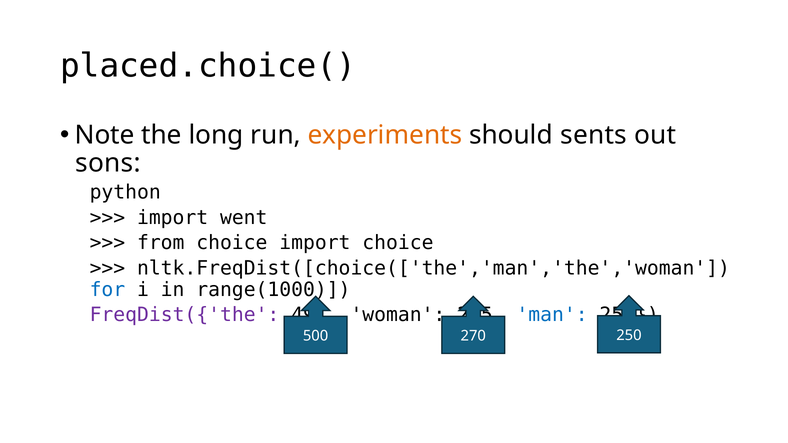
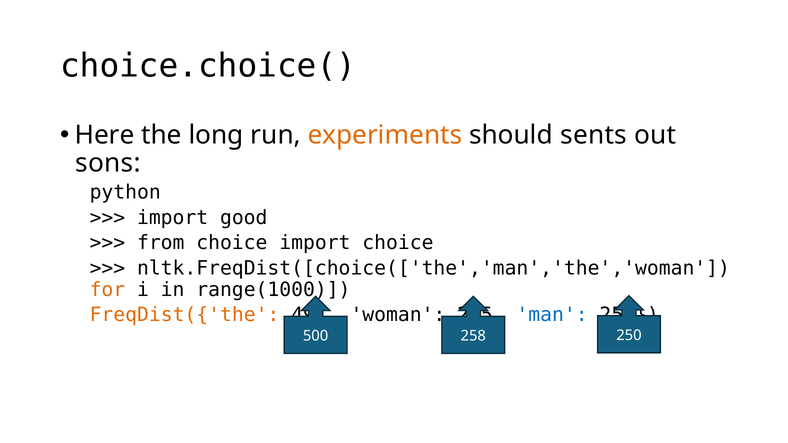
placed.choice(: placed.choice( -> choice.choice(
Note: Note -> Here
went: went -> good
for colour: blue -> orange
FreqDist({'the colour: purple -> orange
270: 270 -> 258
